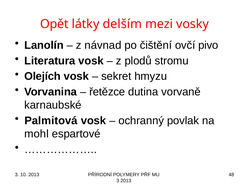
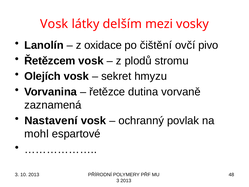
Opět at (54, 24): Opět -> Vosk
návnad: návnad -> oxidace
Literatura: Literatura -> Řetězcem
karnaubské: karnaubské -> zaznamená
Palmitová: Palmitová -> Nastavení
